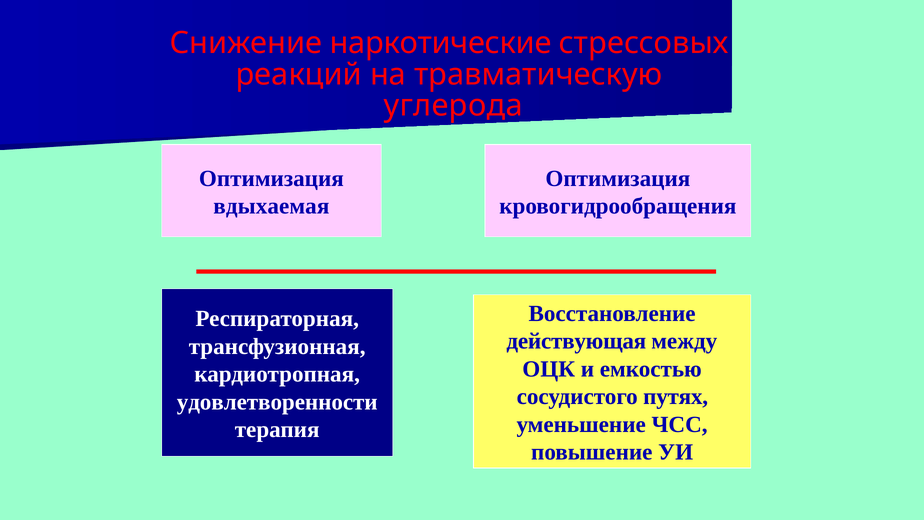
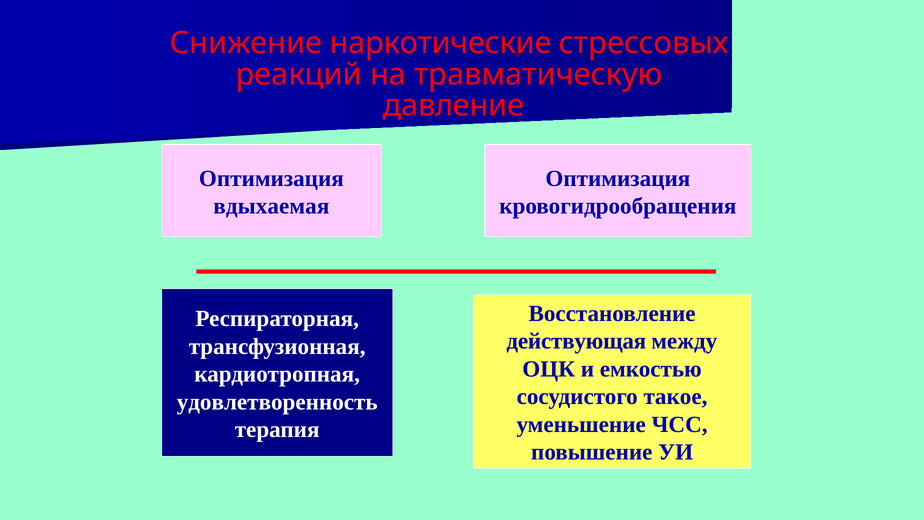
углерода: углерода -> давление
путях: путях -> такое
удовлетворенности: удовлетворенности -> удовлетворенность
